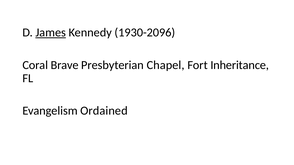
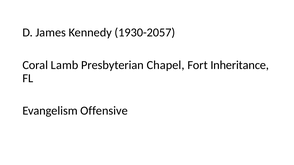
James underline: present -> none
1930-2096: 1930-2096 -> 1930-2057
Brave: Brave -> Lamb
Ordained: Ordained -> Offensive
